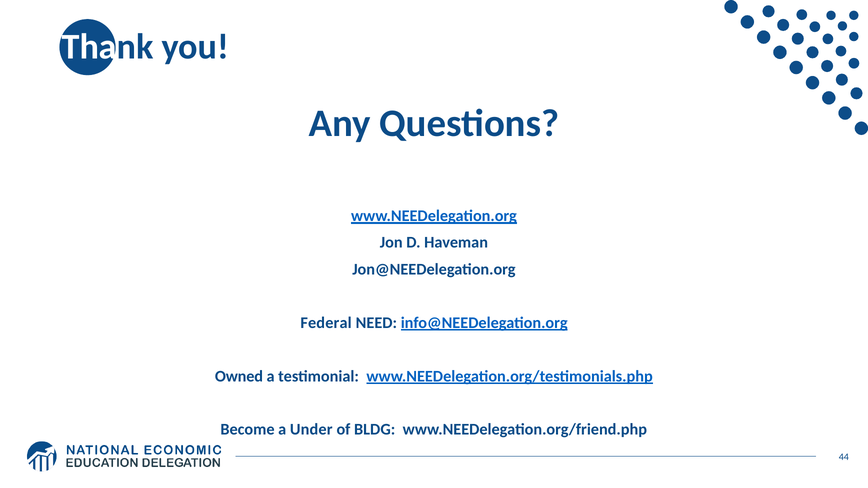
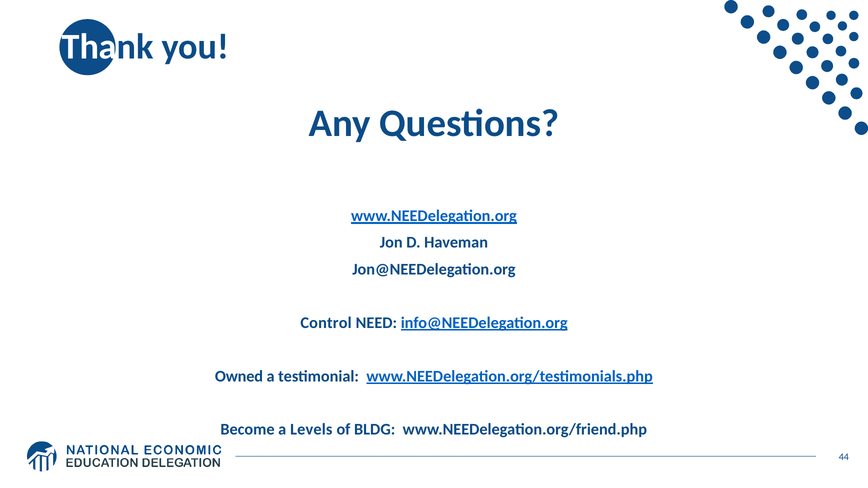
Federal: Federal -> Control
Under: Under -> Levels
